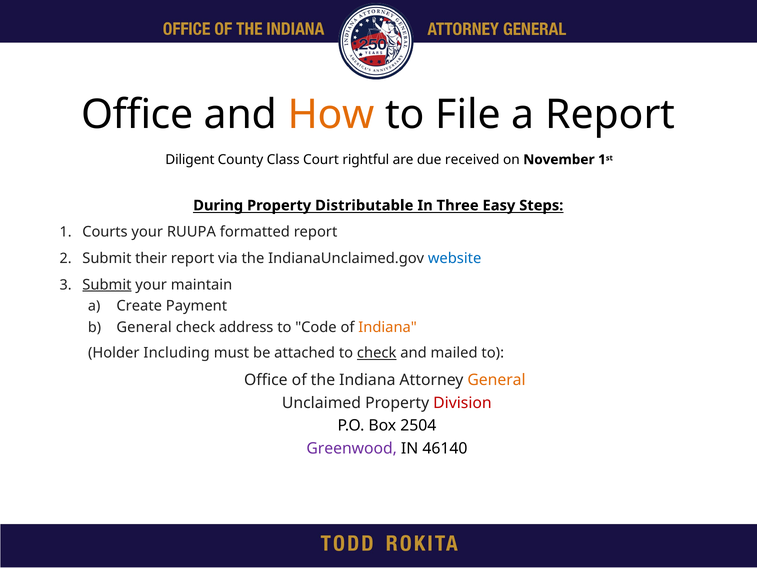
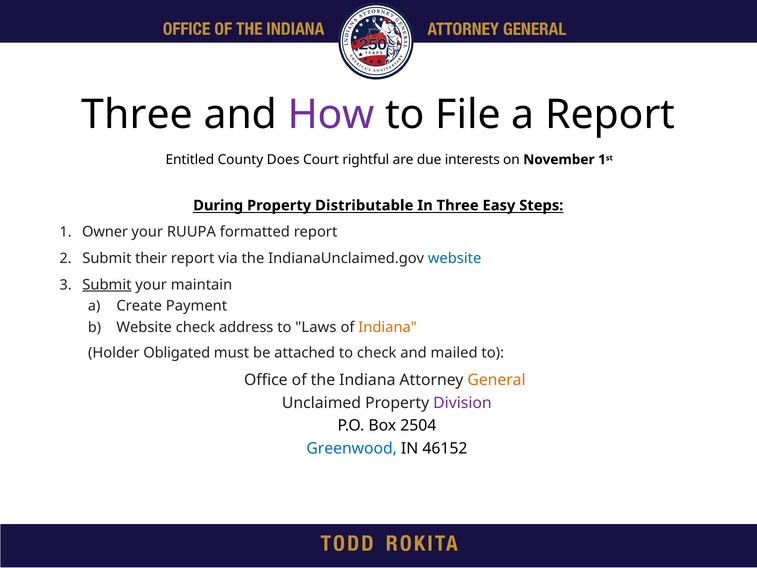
Office at (137, 115): Office -> Three
How colour: orange -> purple
Diligent: Diligent -> Entitled
Class: Class -> Does
received: received -> interests
Courts: Courts -> Owner
General at (144, 327): General -> Website
Code: Code -> Laws
Including: Including -> Obligated
check at (377, 353) underline: present -> none
Division colour: red -> purple
Greenwood colour: purple -> blue
46140: 46140 -> 46152
